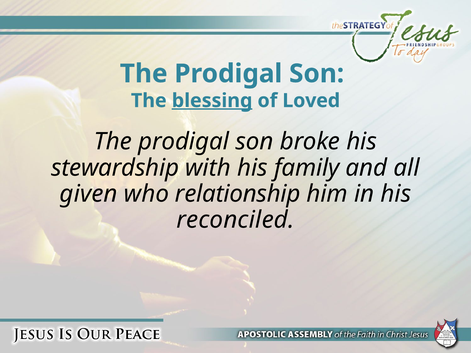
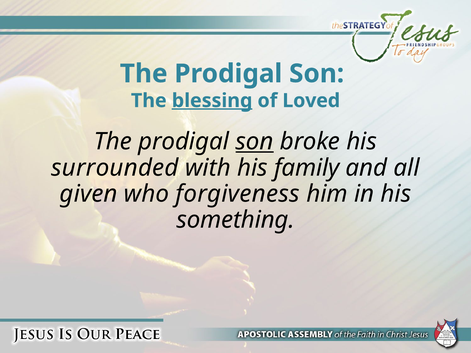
son at (255, 142) underline: none -> present
stewardship: stewardship -> surrounded
relationship: relationship -> forgiveness
reconciled: reconciled -> something
